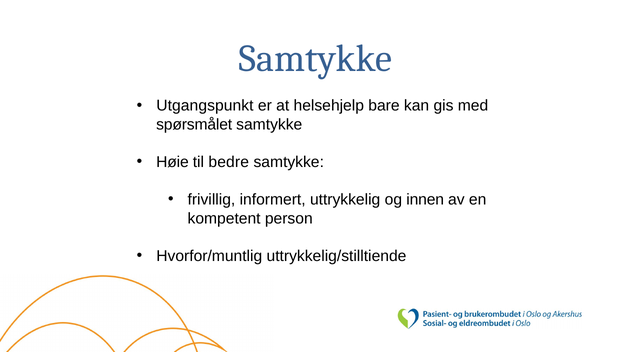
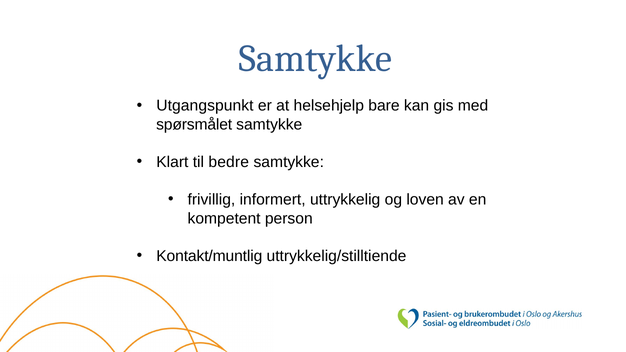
Høie: Høie -> Klart
innen: innen -> loven
Hvorfor/muntlig: Hvorfor/muntlig -> Kontakt/muntlig
